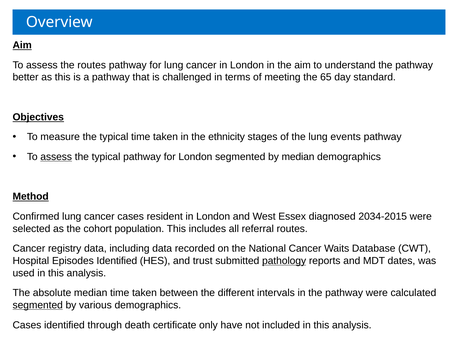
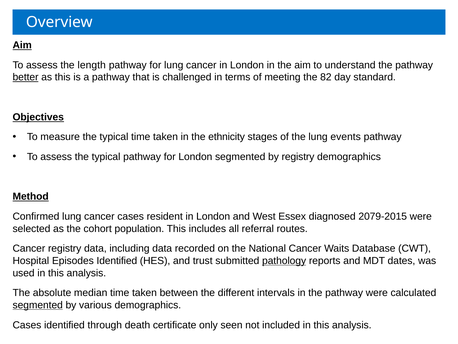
the routes: routes -> length
better underline: none -> present
65: 65 -> 82
assess at (56, 157) underline: present -> none
by median: median -> registry
2034-2015: 2034-2015 -> 2079-2015
have: have -> seen
